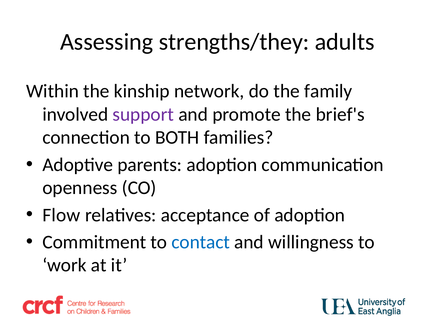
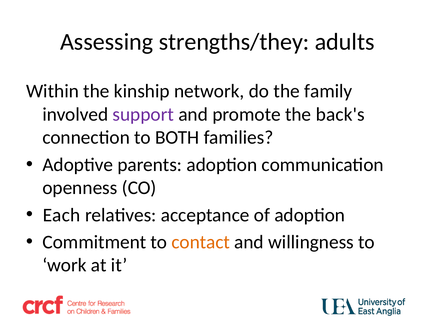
brief's: brief's -> back's
Flow: Flow -> Each
contact colour: blue -> orange
